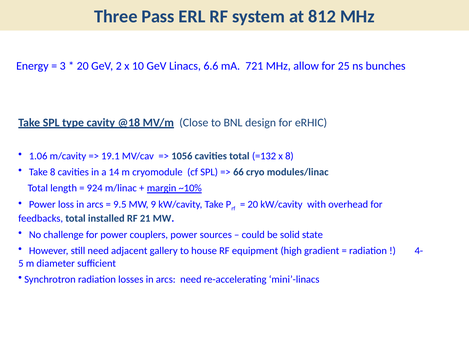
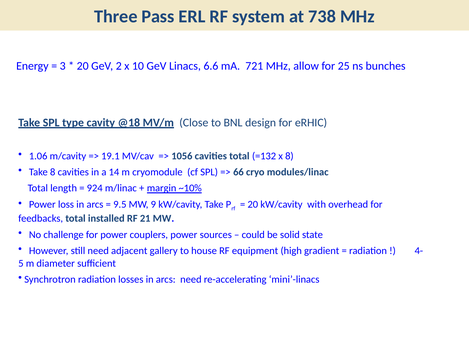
812: 812 -> 738
